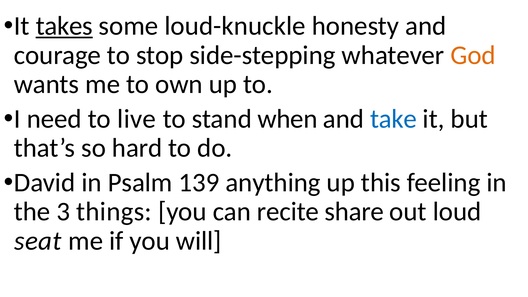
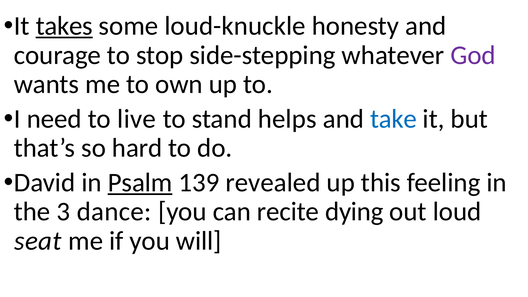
God colour: orange -> purple
when: when -> helps
Psalm underline: none -> present
anything: anything -> revealed
things: things -> dance
share: share -> dying
